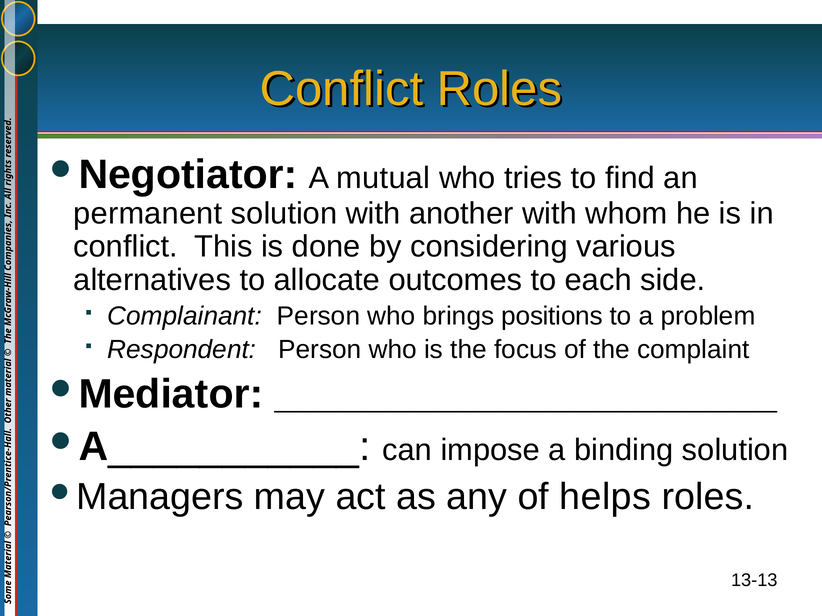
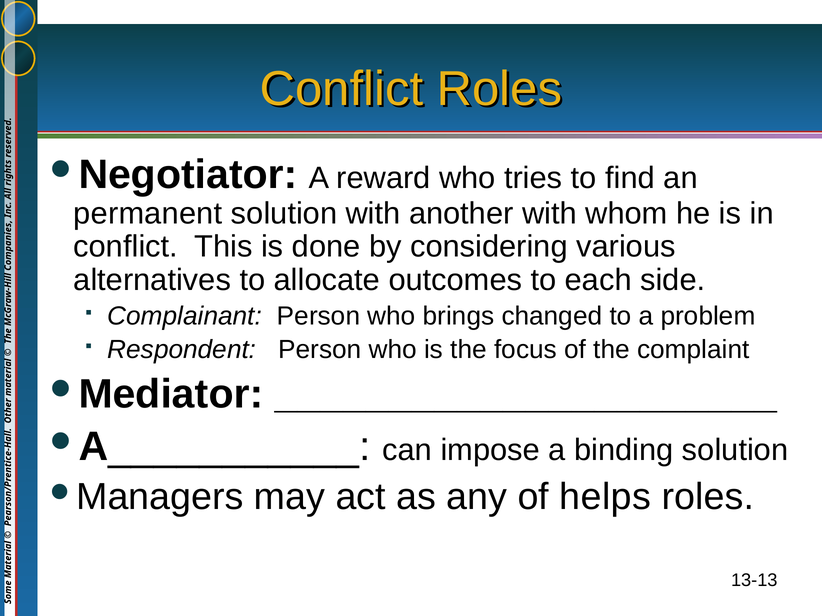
mutual: mutual -> reward
positions: positions -> changed
